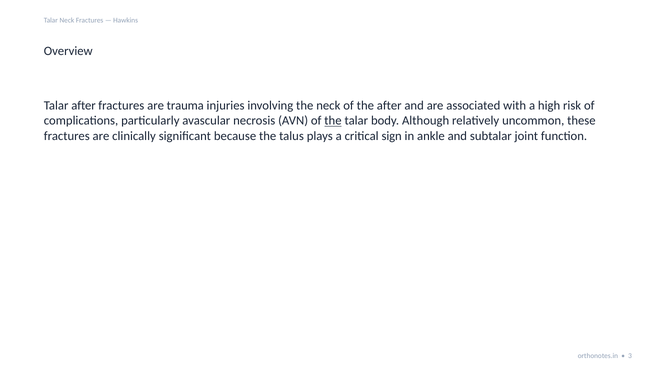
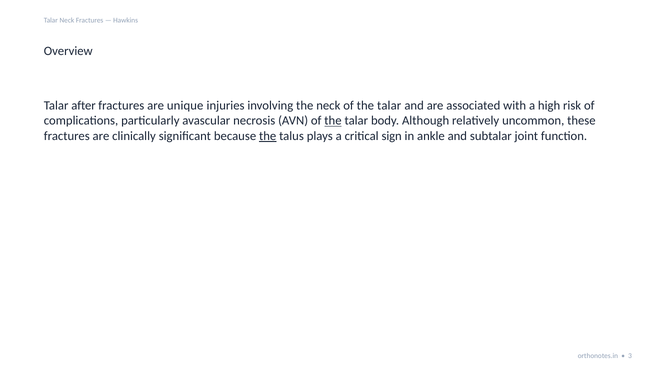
trauma: trauma -> unique
neck of the after: after -> talar
the at (268, 136) underline: none -> present
